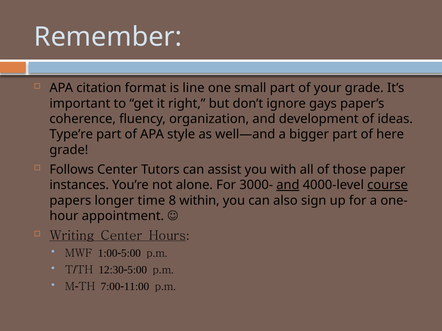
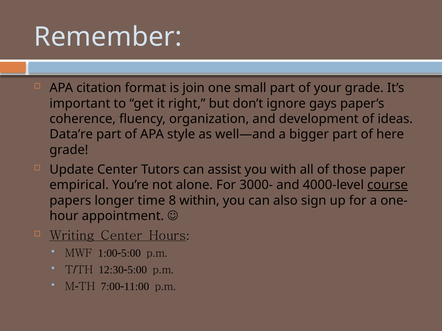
line: line -> join
Type’re: Type’re -> Data’re
Follows: Follows -> Update
instances: instances -> empirical
and at (288, 185) underline: present -> none
